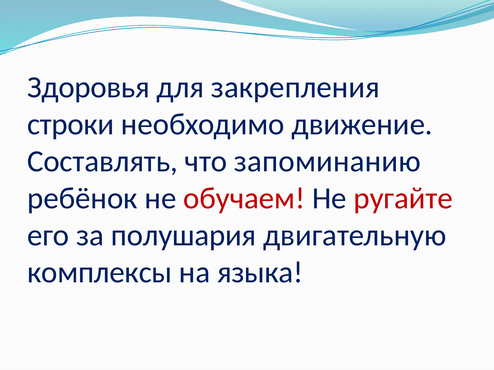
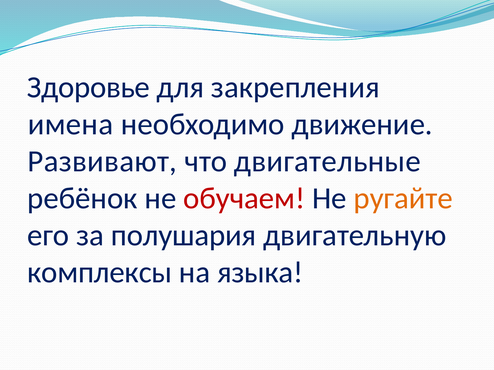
Здоровья: Здоровья -> Здоровье
строки: строки -> имена
Составлять: Составлять -> Развивают
запоминанию: запоминанию -> двигательные
ругайте colour: red -> orange
